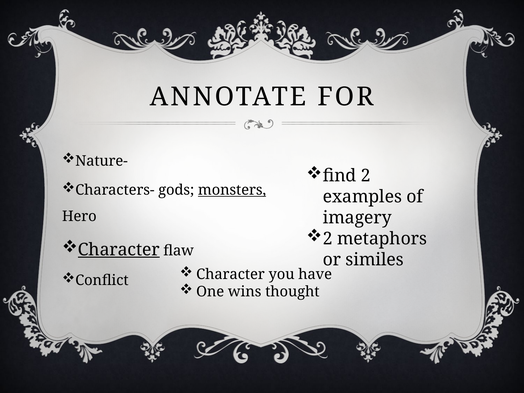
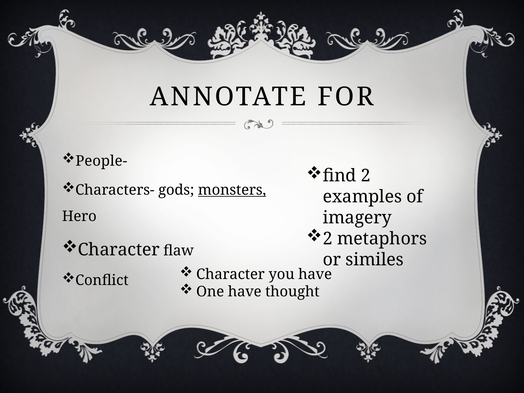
Nature-: Nature- -> People-
Character at (119, 250) underline: present -> none
One wins: wins -> have
